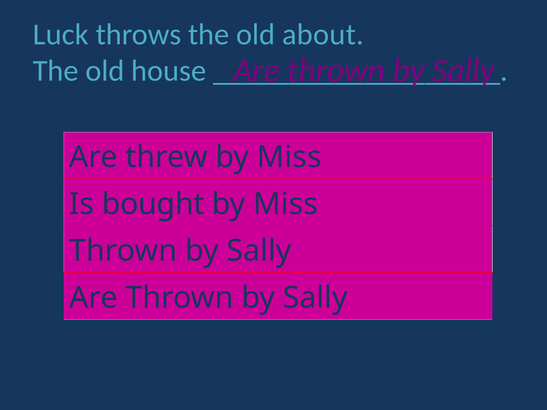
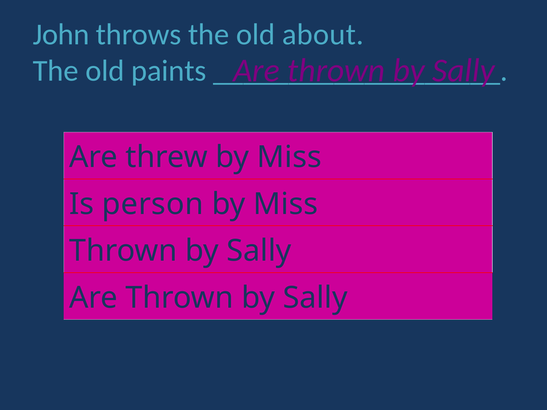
Luck: Luck -> John
house: house -> paints
bought: bought -> person
